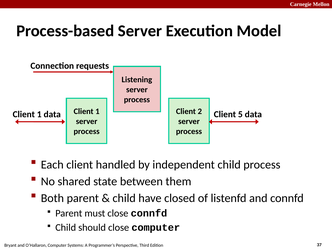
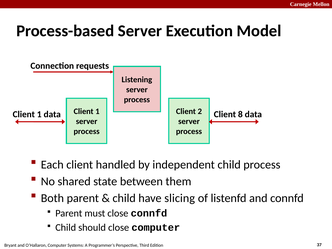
5: 5 -> 8
closed: closed -> slicing
